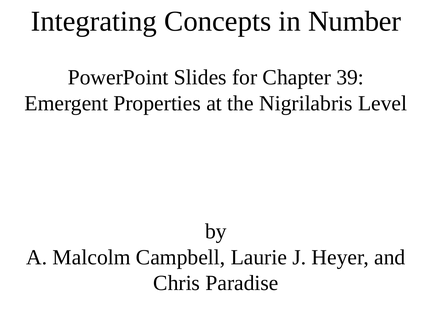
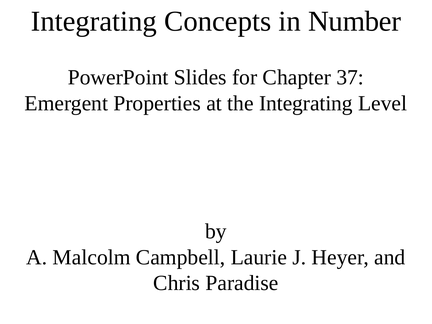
39: 39 -> 37
the Nigrilabris: Nigrilabris -> Integrating
